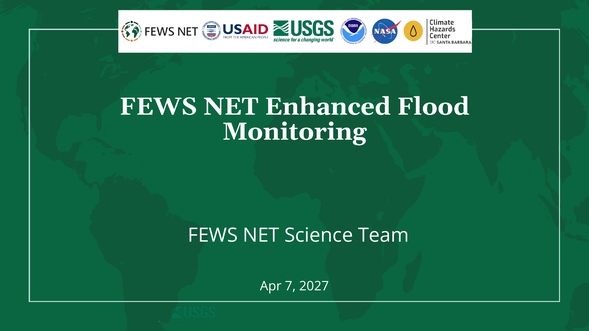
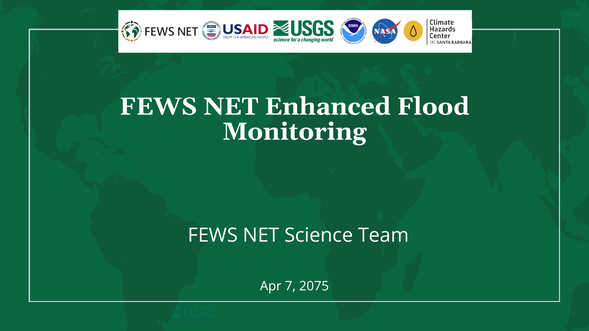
2027: 2027 -> 2075
